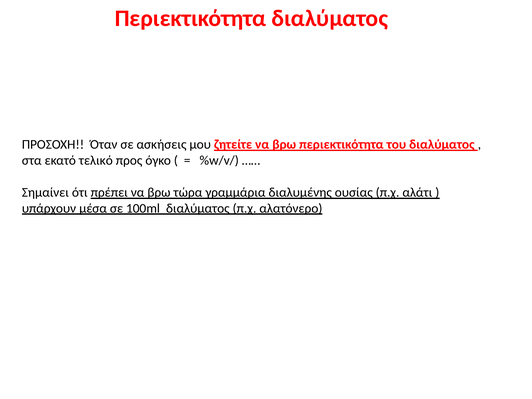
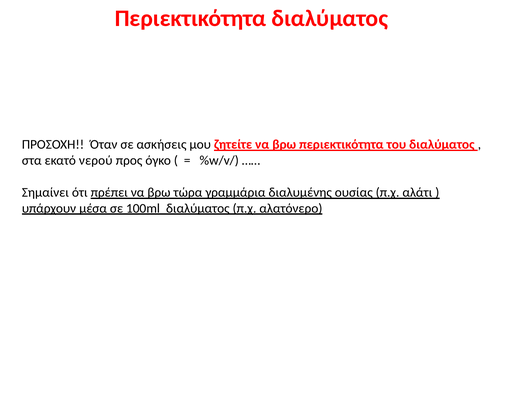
τελικό: τελικό -> νερού
